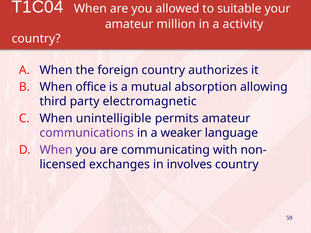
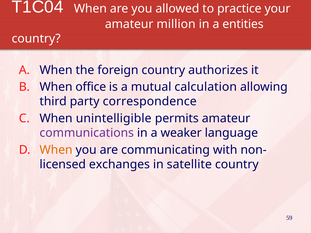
suitable: suitable -> practice
activity: activity -> entities
absorption: absorption -> calculation
electromagnetic: electromagnetic -> correspondence
When at (56, 150) colour: purple -> orange
involves: involves -> satellite
